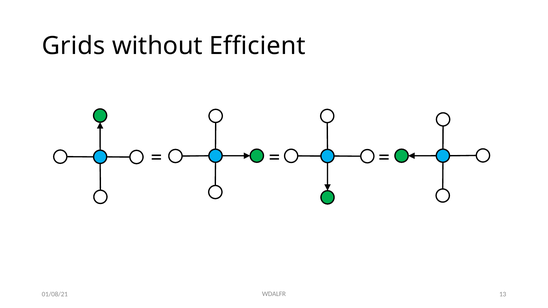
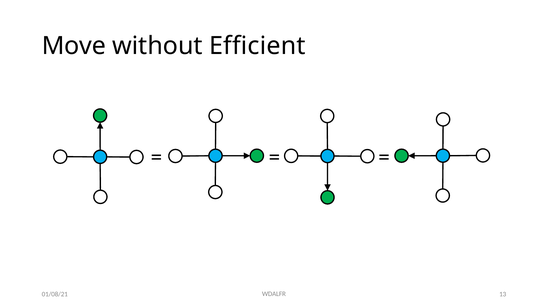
Grids: Grids -> Move
